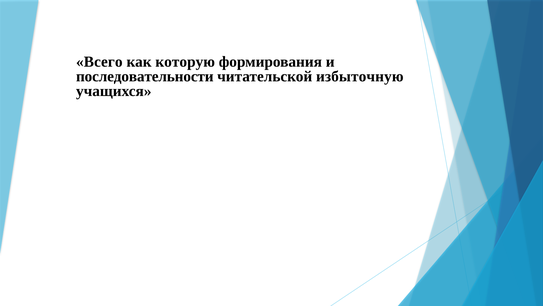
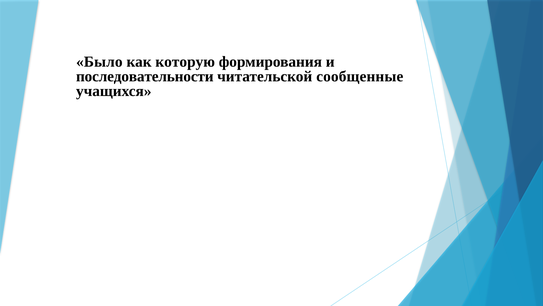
Всего: Всего -> Было
избыточную: избыточную -> сообщенные
